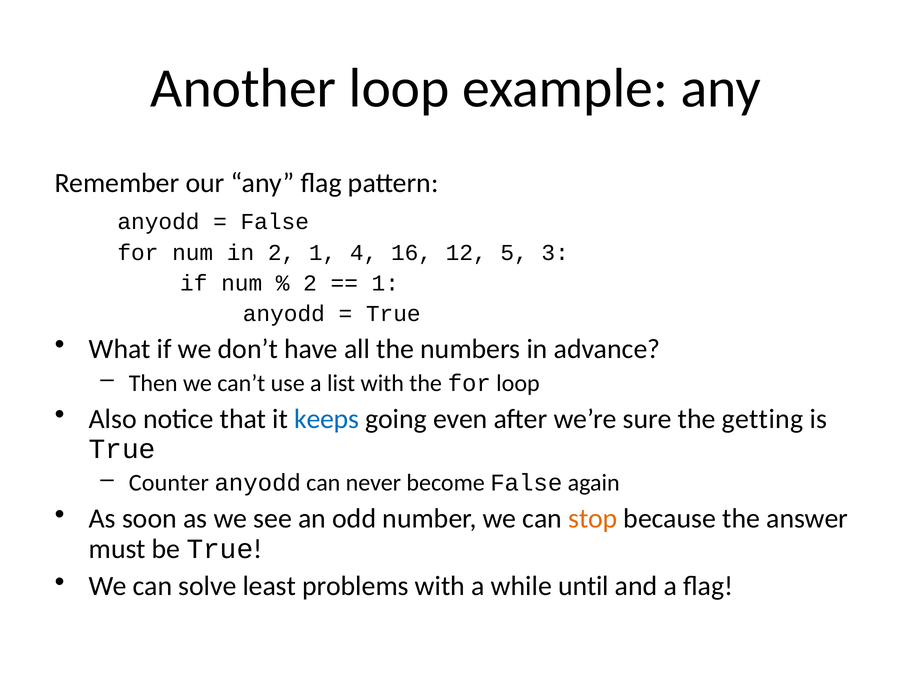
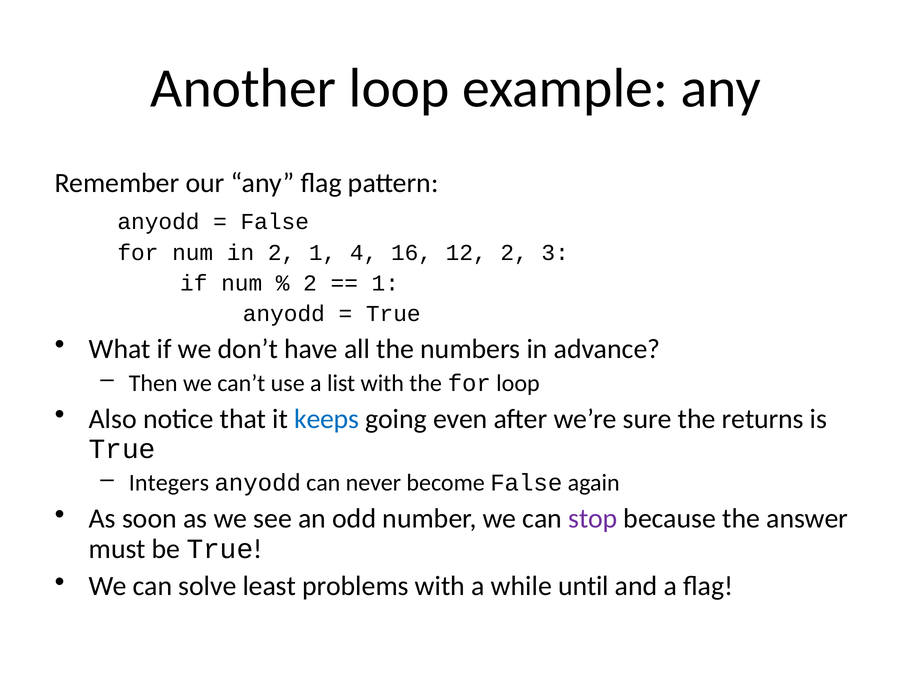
12 5: 5 -> 2
getting: getting -> returns
Counter: Counter -> Integers
stop colour: orange -> purple
